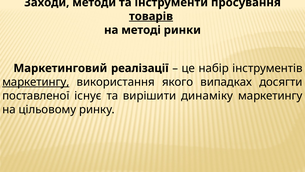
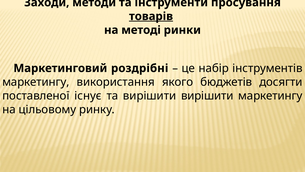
реалізації: реалізації -> роздрібні
маркетингу at (36, 82) underline: present -> none
випадках: випадках -> бюджетів
вирішити динаміку: динаміку -> вирішити
